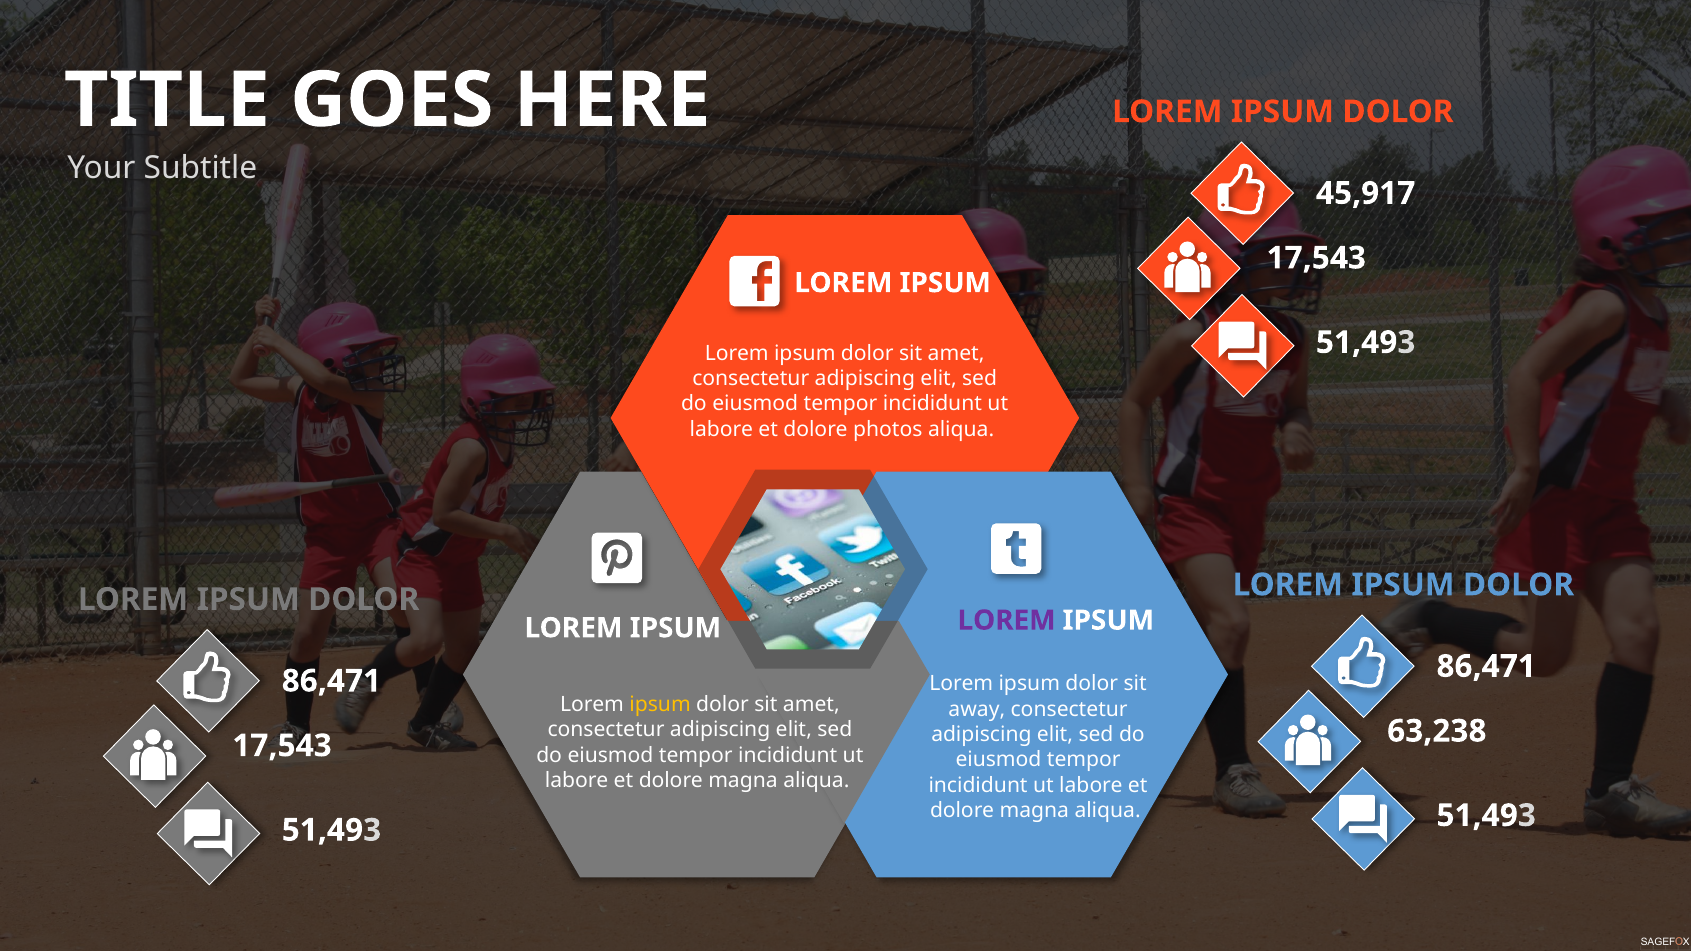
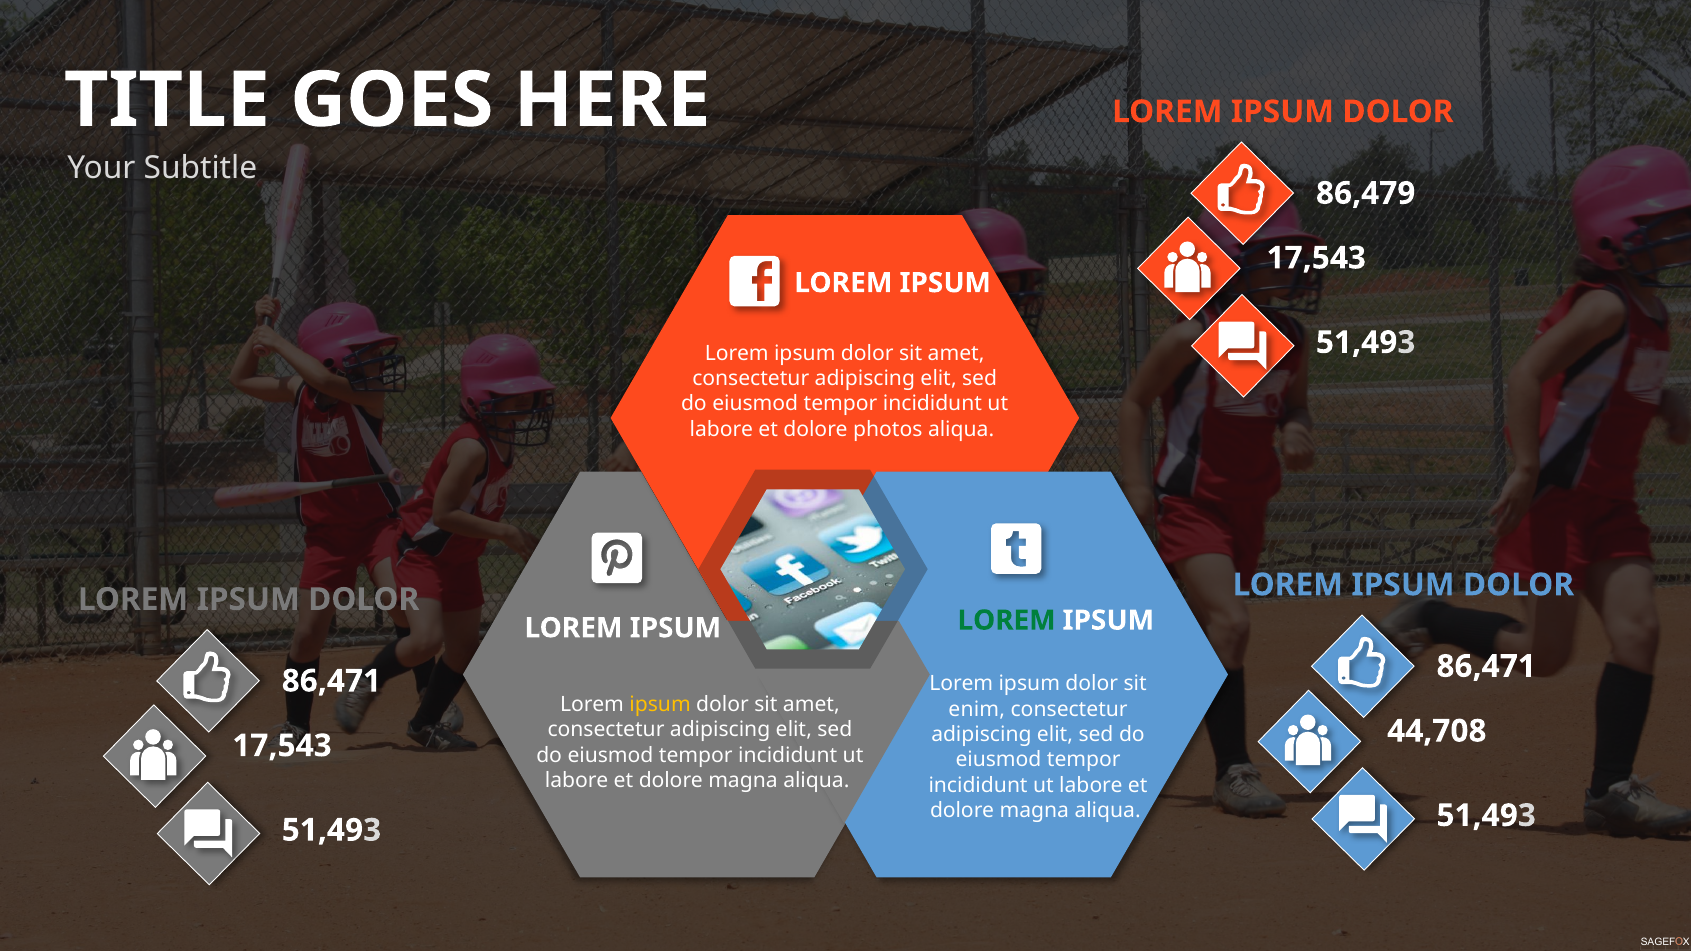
45,917: 45,917 -> 86,479
LOREM at (1007, 620) colour: purple -> green
away: away -> enim
63,238: 63,238 -> 44,708
